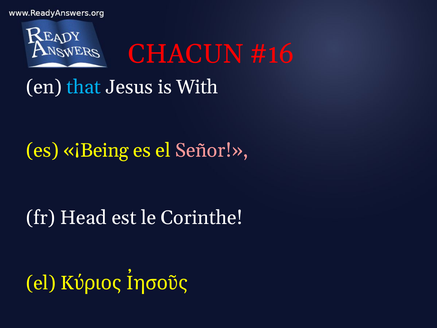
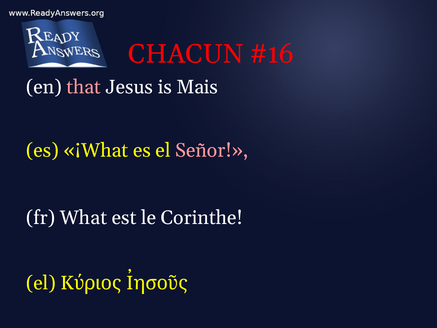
that colour: light blue -> pink
With: With -> Mais
¡Being: ¡Being -> ¡What
Head: Head -> What
